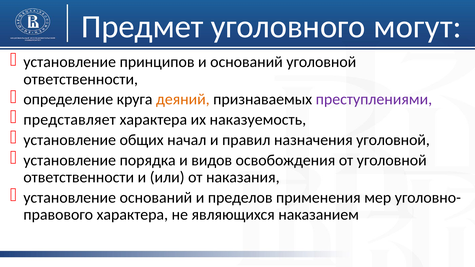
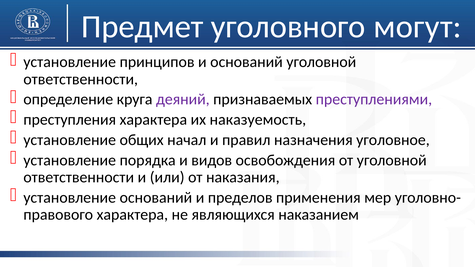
деяний colour: orange -> purple
представляет: представляет -> преступления
назначения уголовной: уголовной -> уголовное
